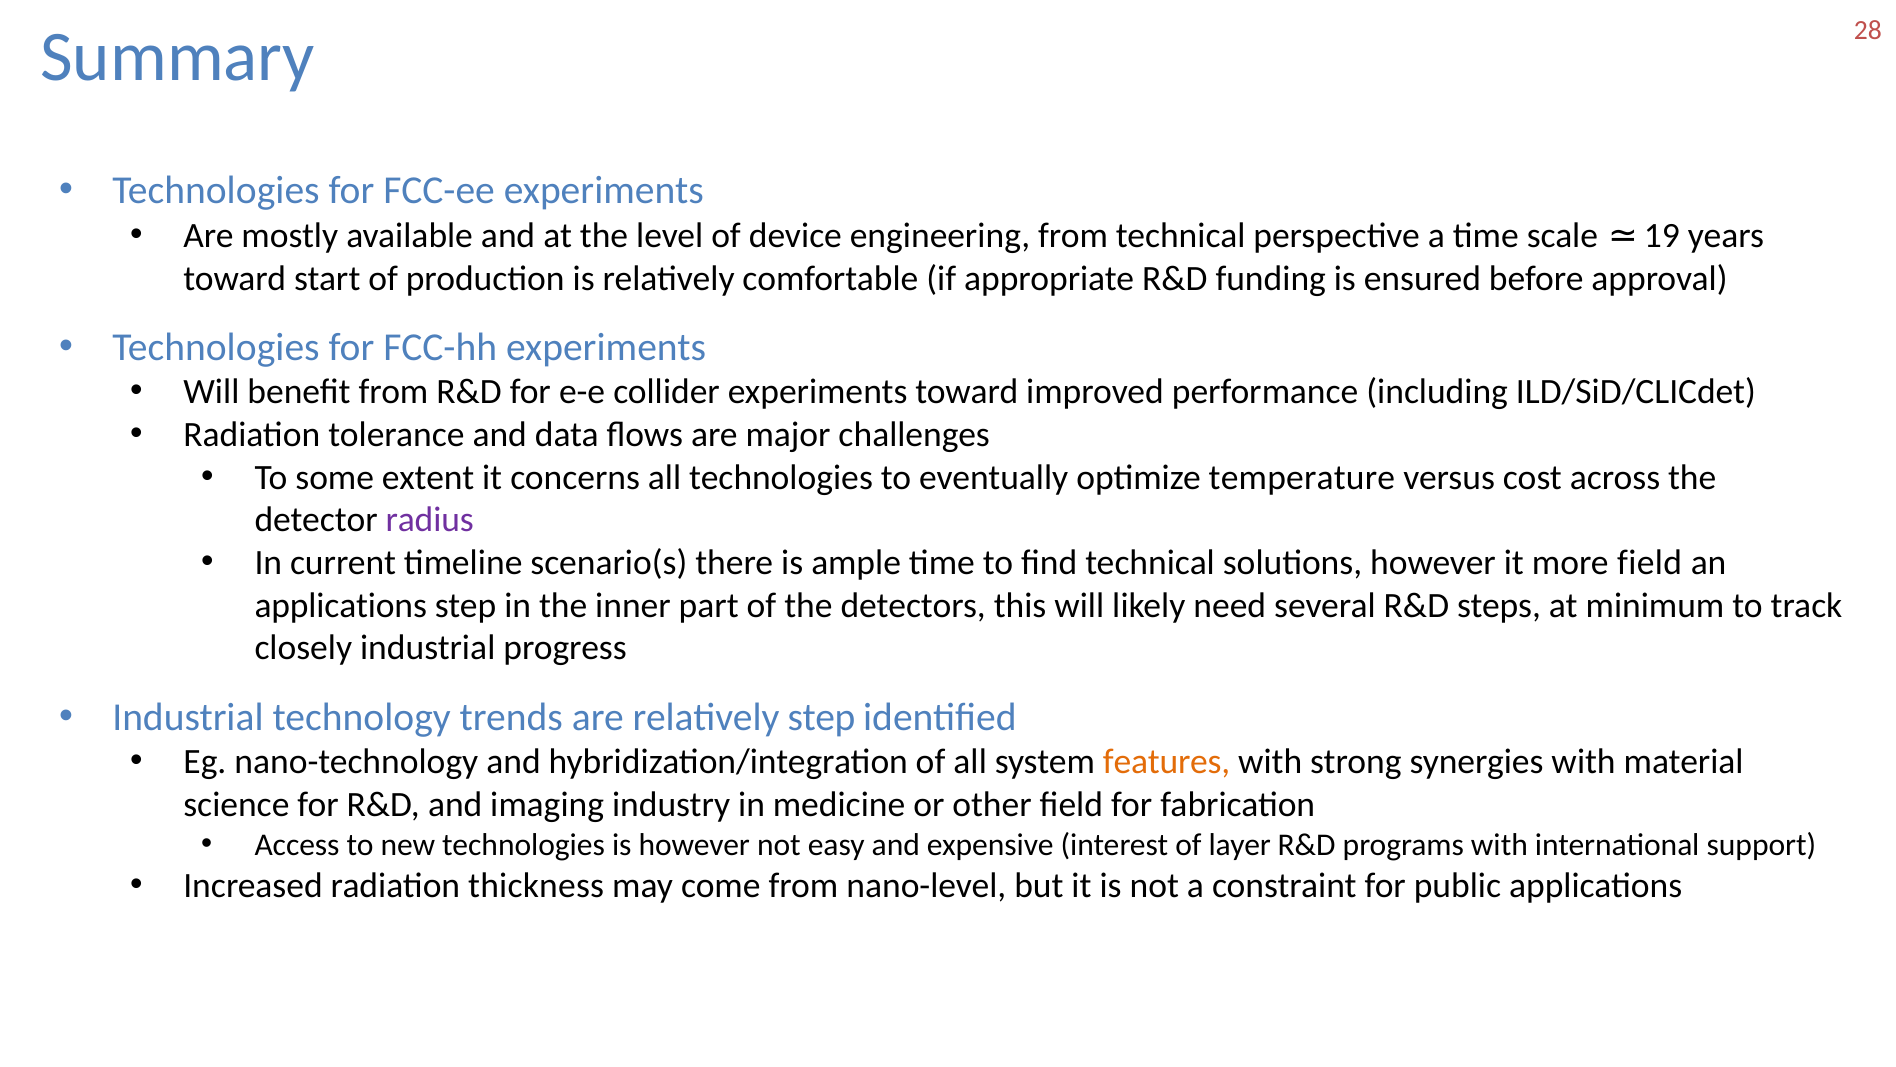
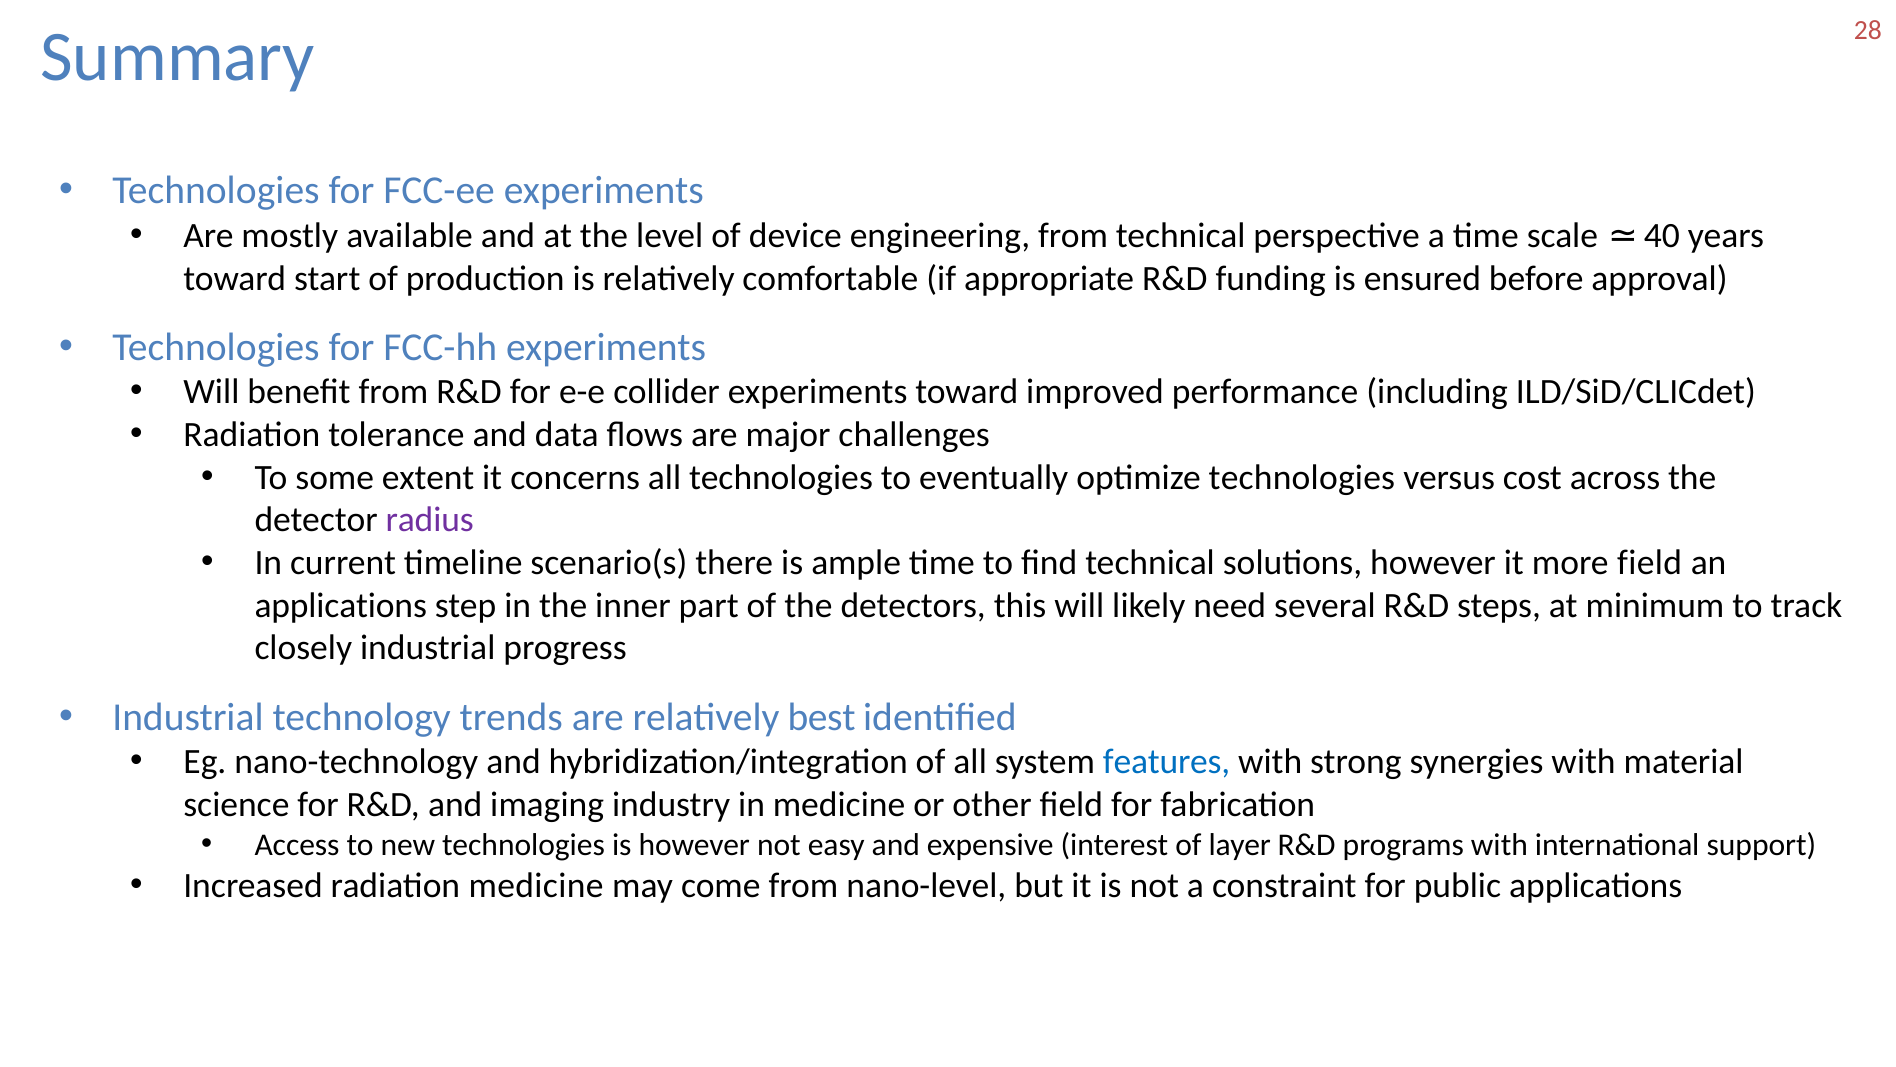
19: 19 -> 40
optimize temperature: temperature -> technologies
relatively step: step -> best
features colour: orange -> blue
radiation thickness: thickness -> medicine
